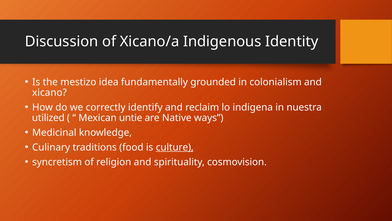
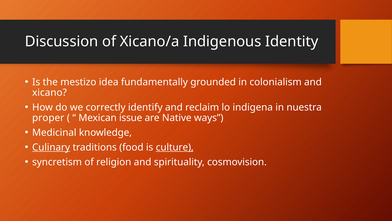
utilized: utilized -> proper
untie: untie -> issue
Culinary underline: none -> present
